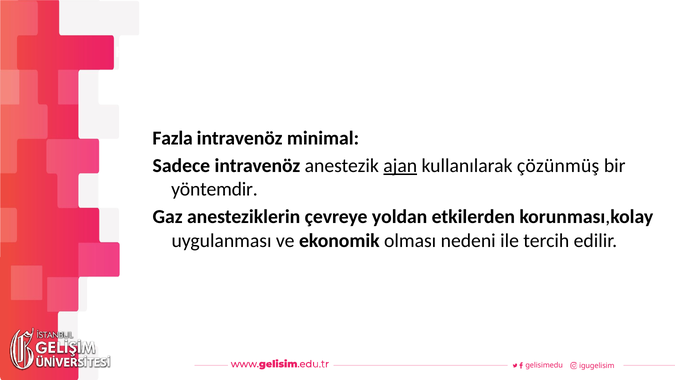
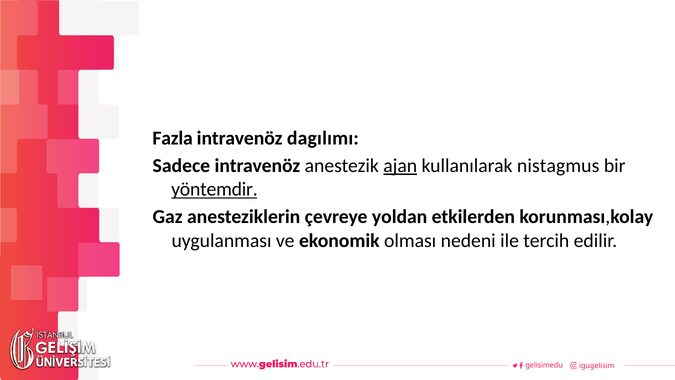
minimal: minimal -> dagılımı
çözünmüş: çözünmüş -> nistagmus
yöntemdir underline: none -> present
